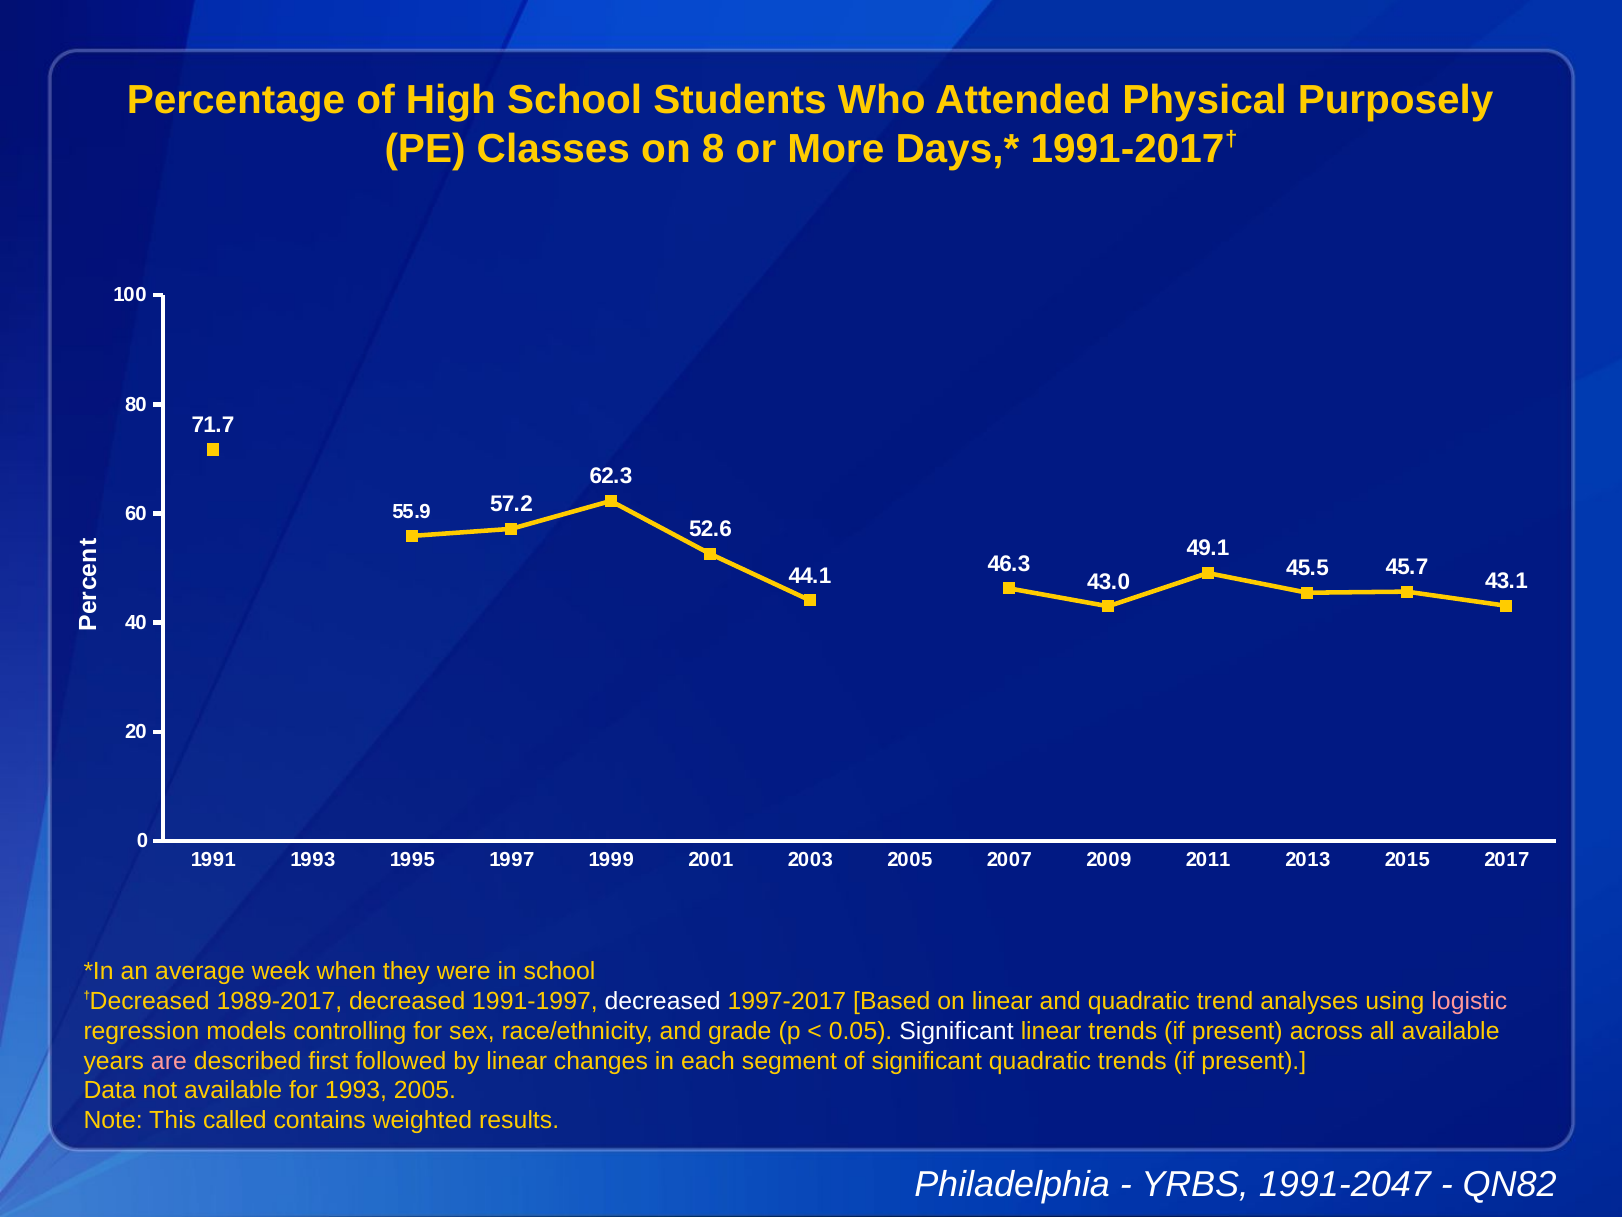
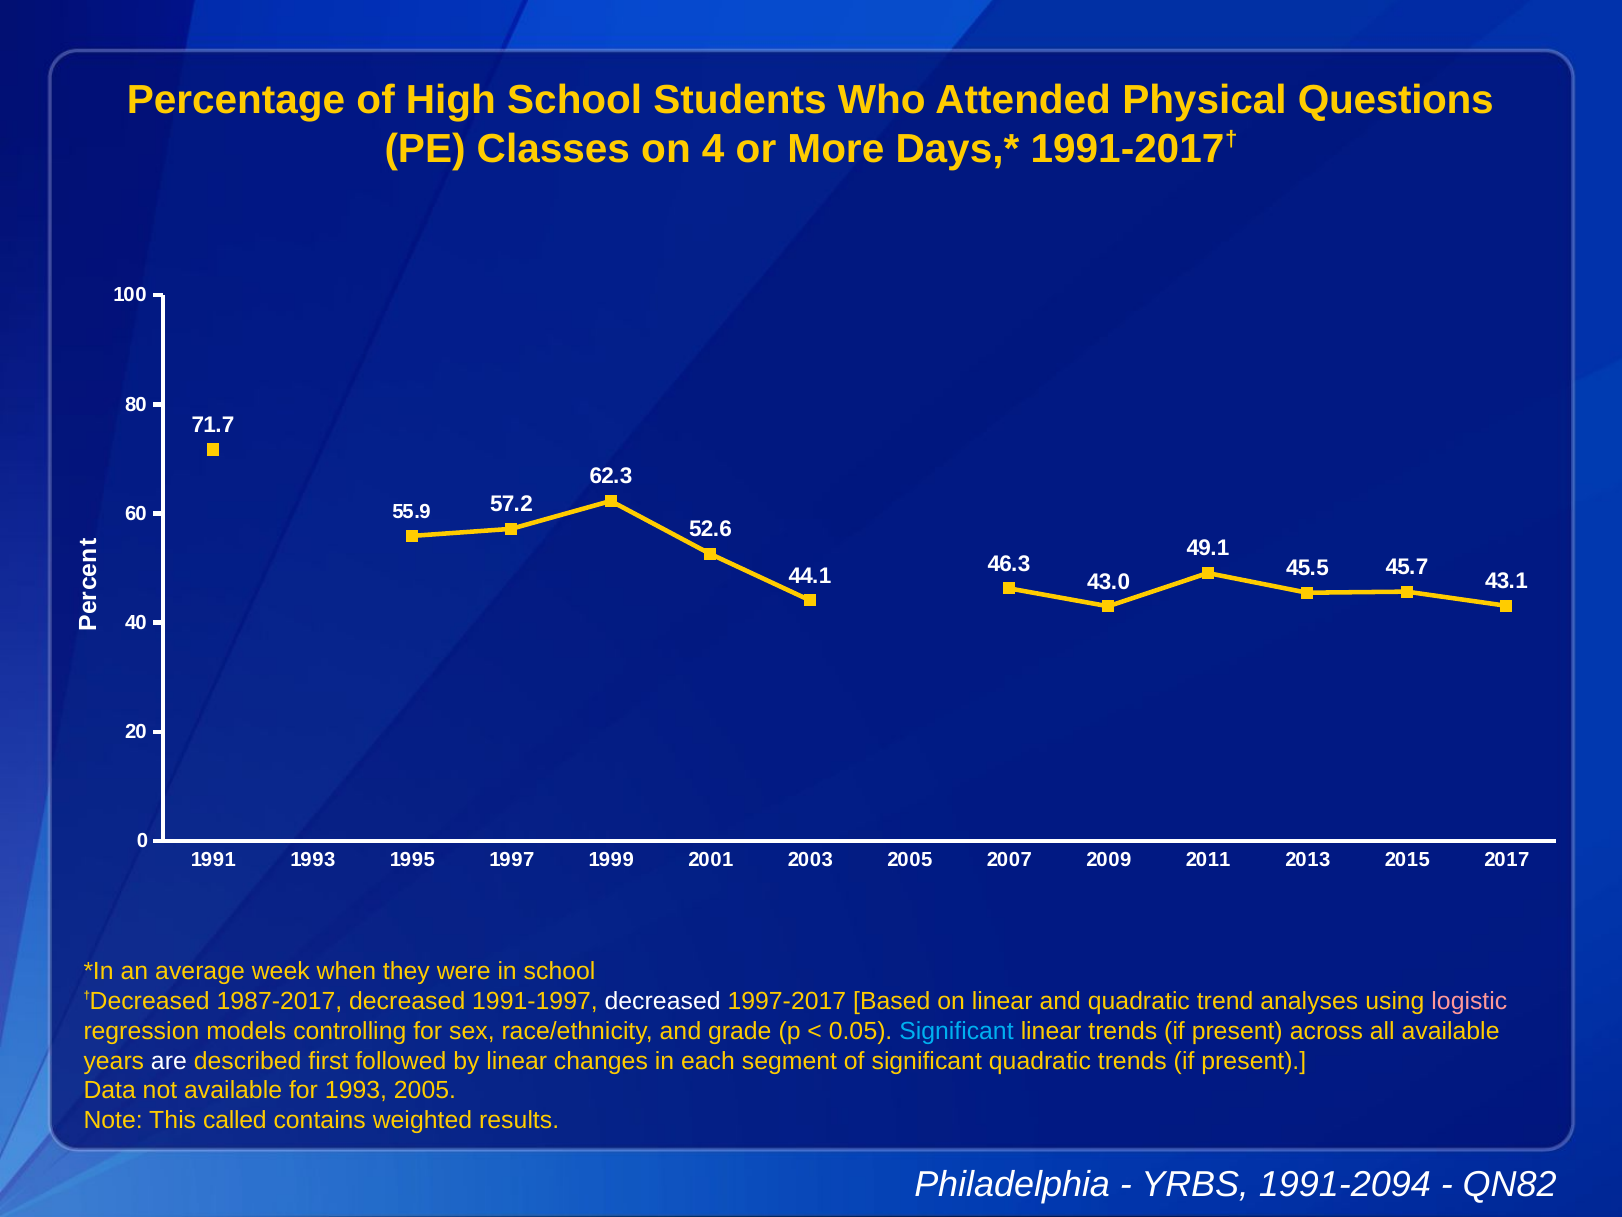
Purposely: Purposely -> Questions
8: 8 -> 4
1989-2017: 1989-2017 -> 1987-2017
Significant at (956, 1031) colour: white -> light blue
are colour: pink -> white
1991-2047: 1991-2047 -> 1991-2094
